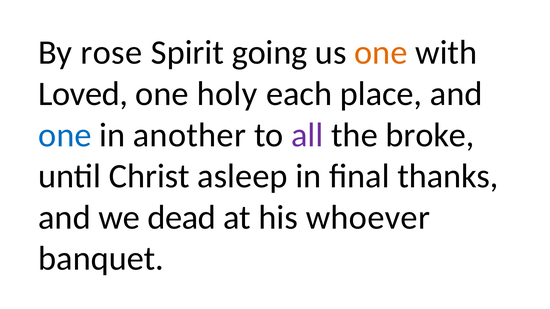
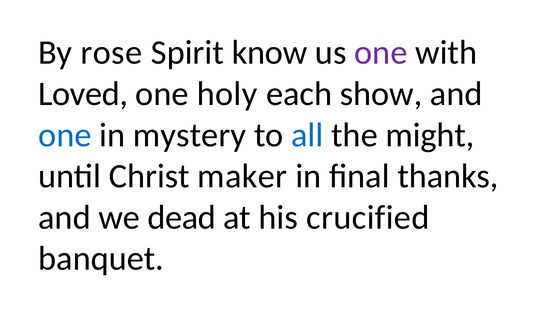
going: going -> know
one at (381, 53) colour: orange -> purple
place: place -> show
another: another -> mystery
all colour: purple -> blue
broke: broke -> might
asleep: asleep -> maker
whoever: whoever -> crucified
